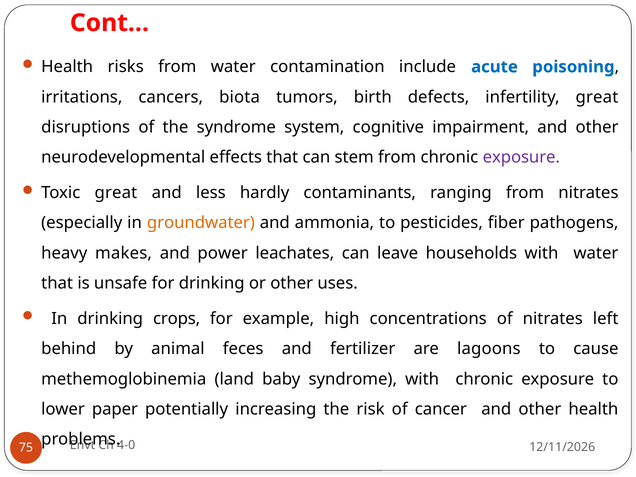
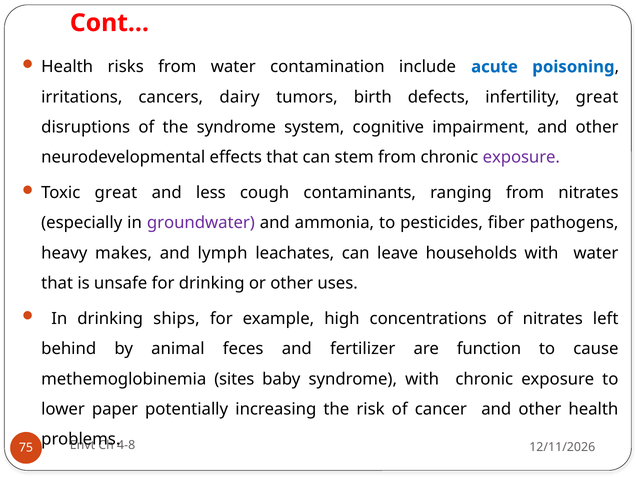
biota: biota -> dairy
hardly: hardly -> cough
groundwater colour: orange -> purple
power: power -> lymph
crops: crops -> ships
lagoons: lagoons -> function
land: land -> sites
4-0: 4-0 -> 4-8
